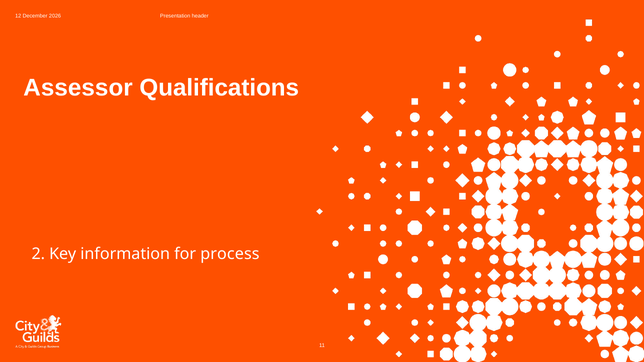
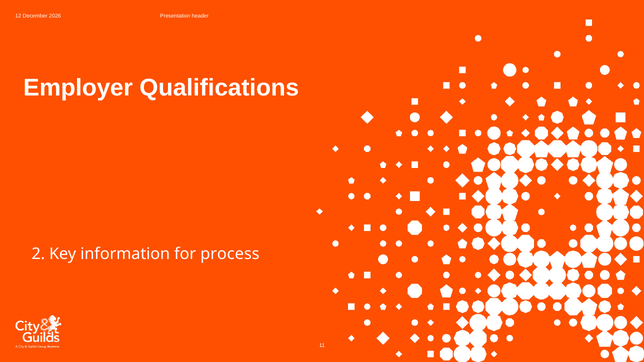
Assessor: Assessor -> Employer
